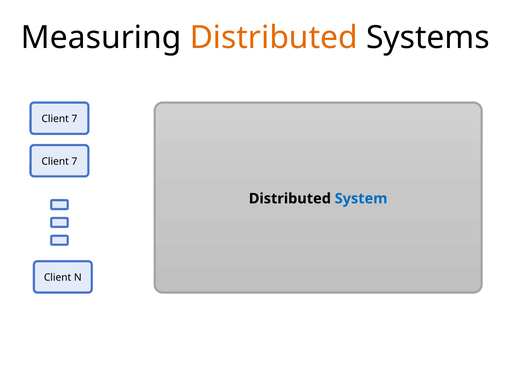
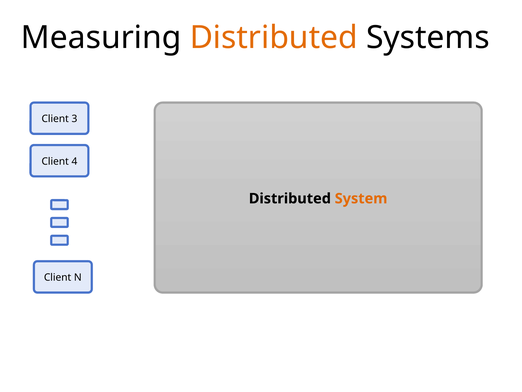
7 at (74, 119): 7 -> 3
7 at (74, 161): 7 -> 4
System colour: blue -> orange
